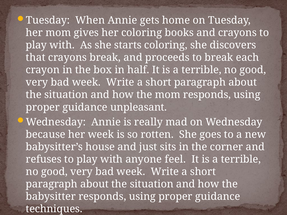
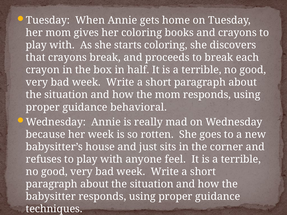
unpleasant: unpleasant -> behavioral
